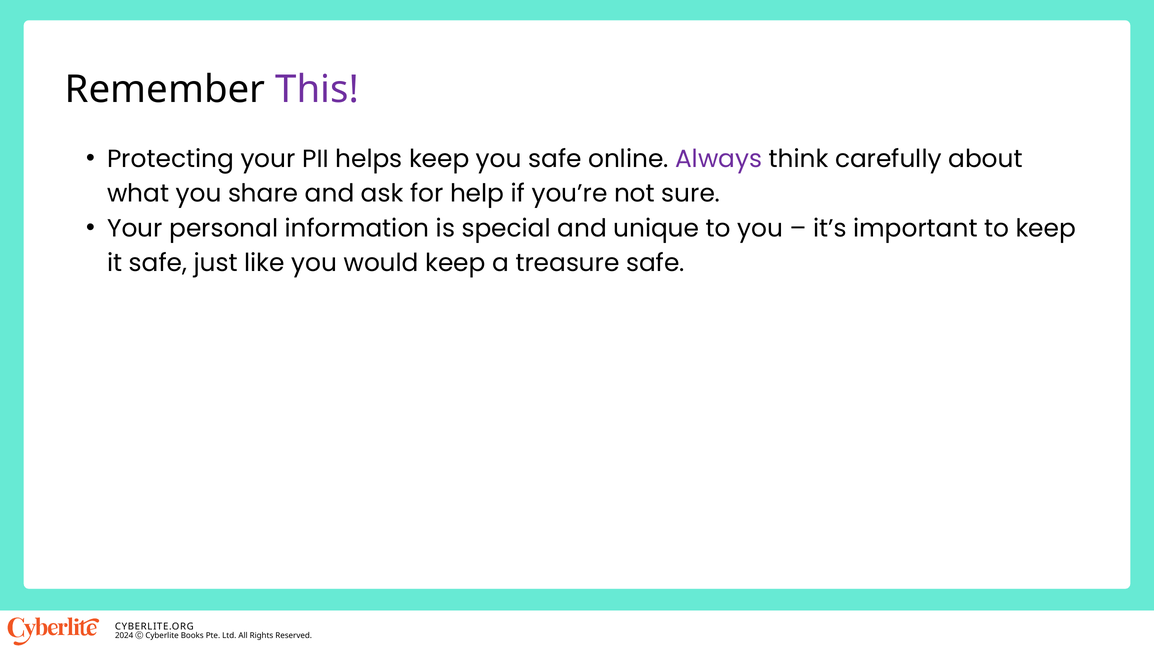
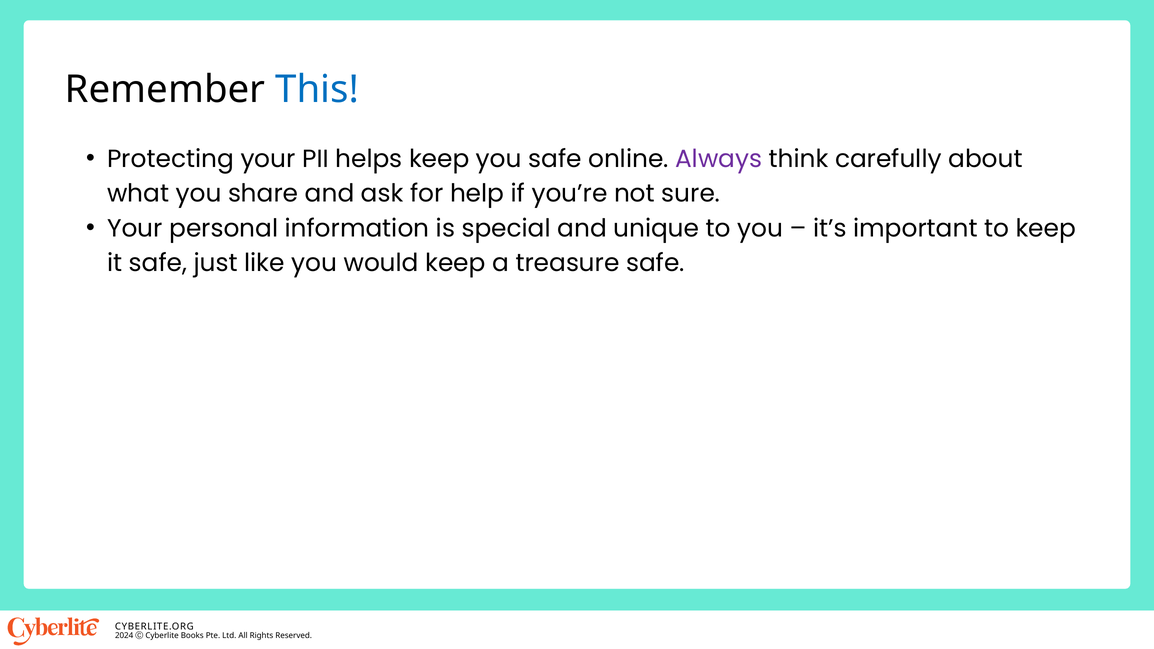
This colour: purple -> blue
